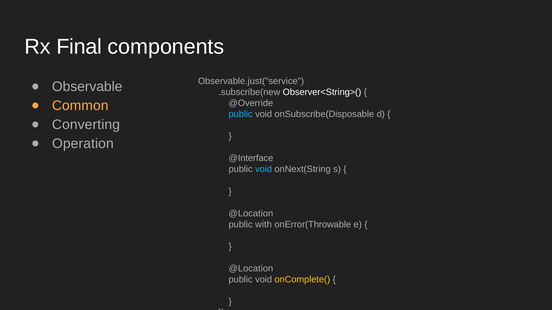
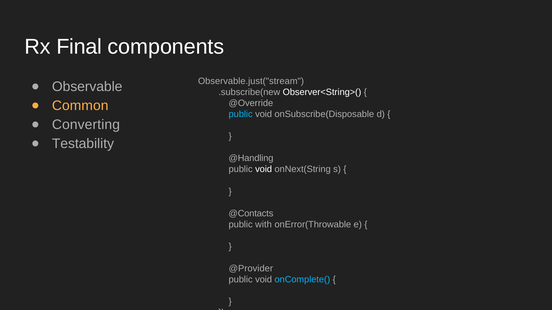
Observable.just("service: Observable.just("service -> Observable.just("stream
Operation: Operation -> Testability
@Interface: @Interface -> @Handling
void at (264, 170) colour: light blue -> white
@Location at (251, 214): @Location -> @Contacts
@Location at (251, 269): @Location -> @Provider
onComplete( colour: yellow -> light blue
